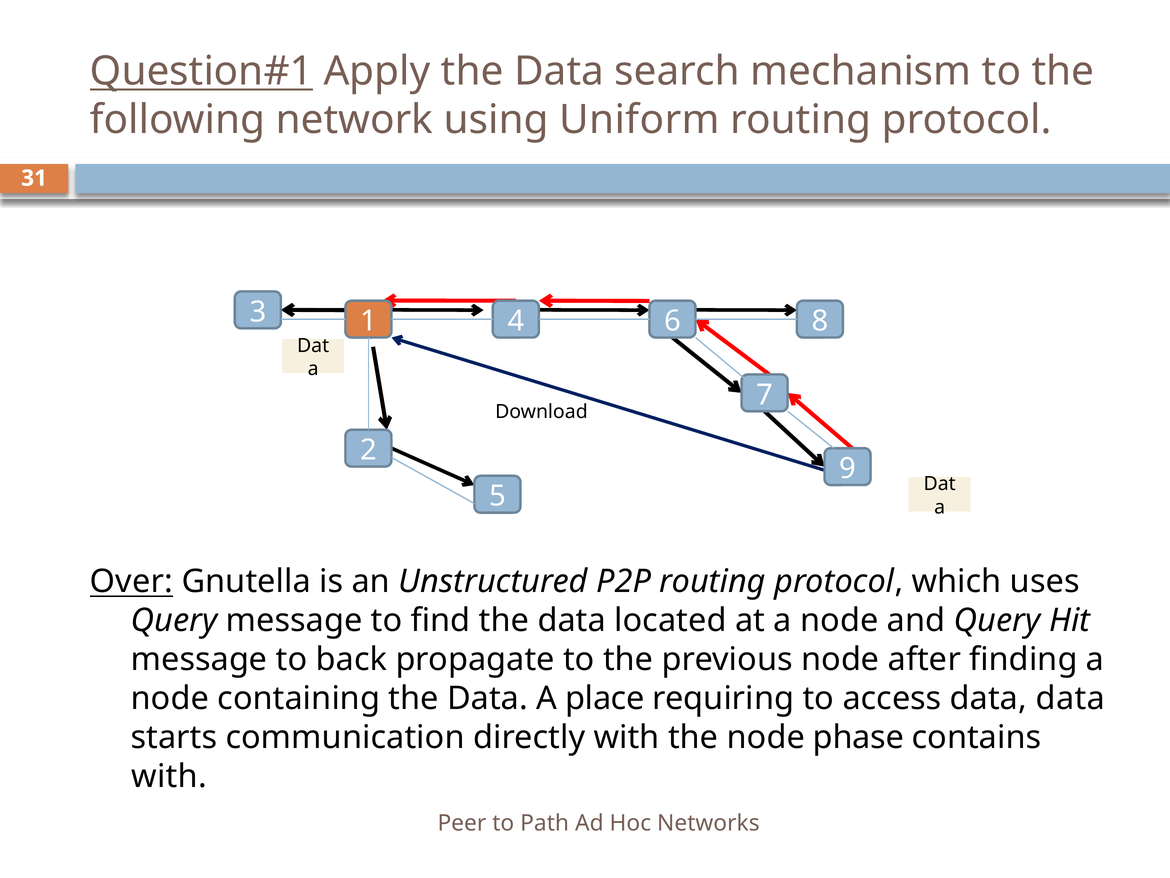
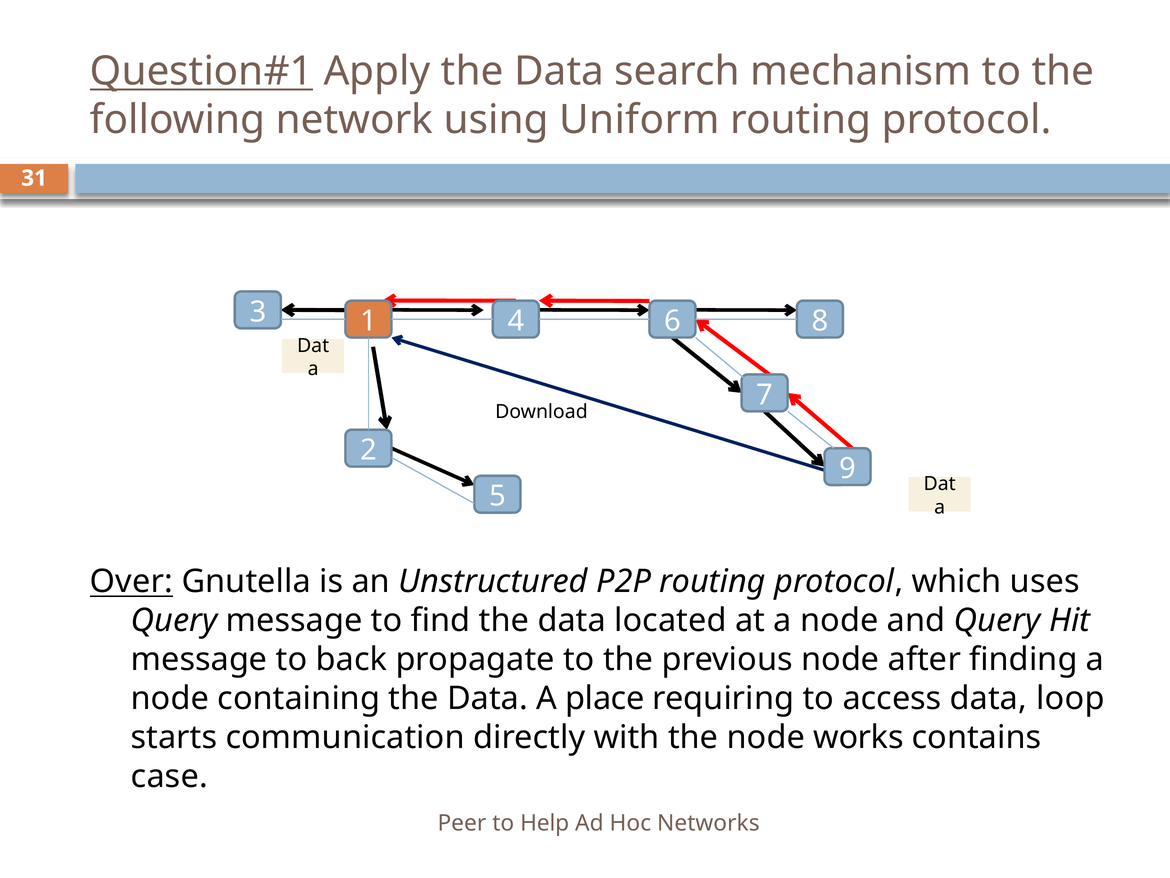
data data: data -> loop
phase: phase -> works
with at (169, 776): with -> case
Path: Path -> Help
